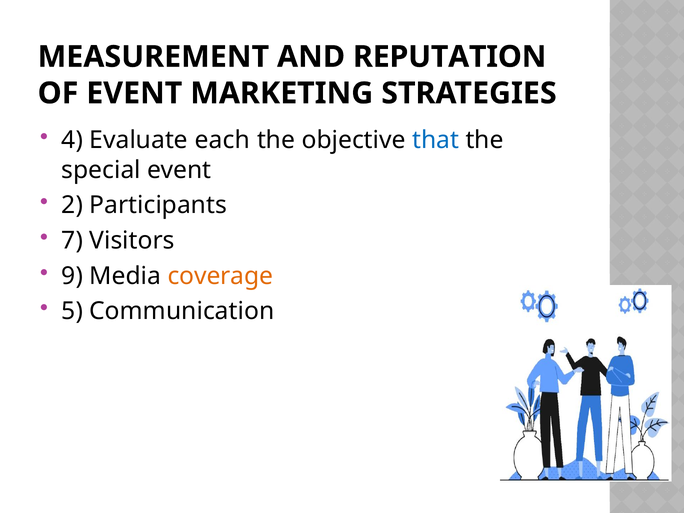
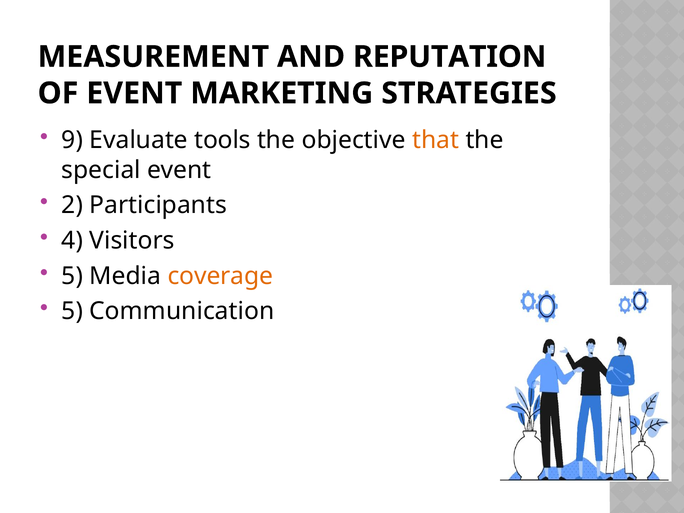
4: 4 -> 9
each: each -> tools
that colour: blue -> orange
7: 7 -> 4
9 at (72, 276): 9 -> 5
